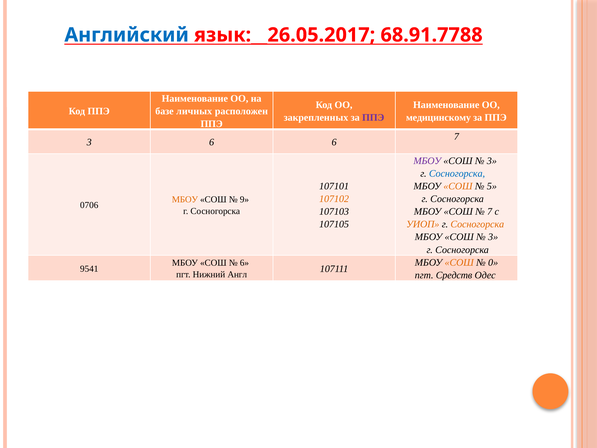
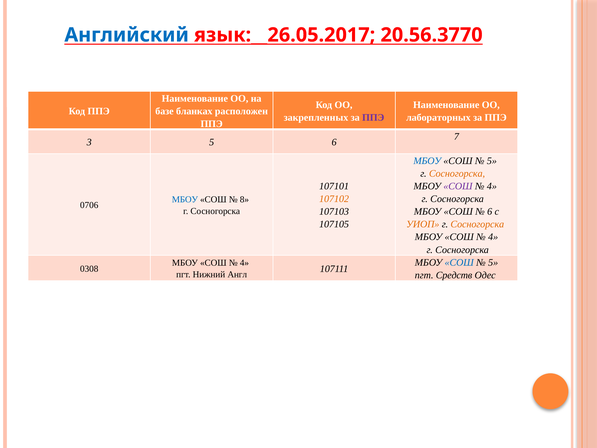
68.91.7788: 68.91.7788 -> 20.56.3770
личных: личных -> бланках
медицинскому: медицинскому -> лабораторных
3 6: 6 -> 5
МБОУ at (427, 161) colour: purple -> blue
3 at (492, 161): 3 -> 5
Сосногорска at (457, 173) colour: blue -> orange
СОШ at (458, 186) colour: orange -> purple
5 at (492, 186): 5 -> 4
МБОУ at (185, 199) colour: orange -> blue
9: 9 -> 8
7 at (490, 212): 7 -> 6
3 at (493, 237): 3 -> 4
СОШ at (459, 262) colour: orange -> blue
0 at (493, 262): 0 -> 5
6 at (244, 263): 6 -> 4
9541: 9541 -> 0308
